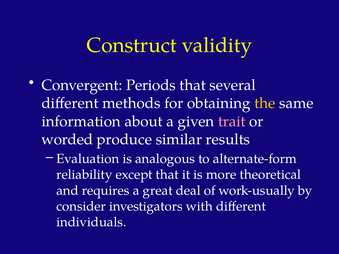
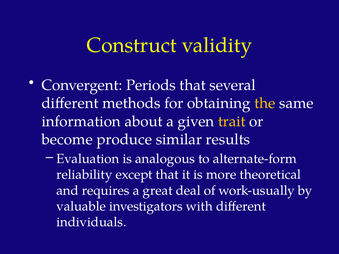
trait colour: pink -> yellow
worded: worded -> become
consider: consider -> valuable
